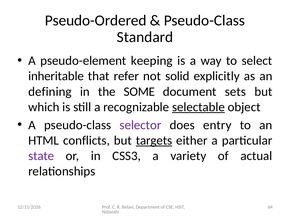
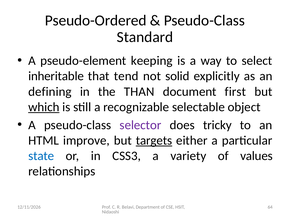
refer: refer -> tend
SOME: SOME -> THAN
sets: sets -> first
which underline: none -> present
selectable underline: present -> none
entry: entry -> tricky
conflicts: conflicts -> improve
state colour: purple -> blue
actual: actual -> values
